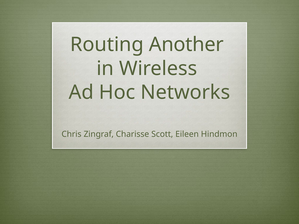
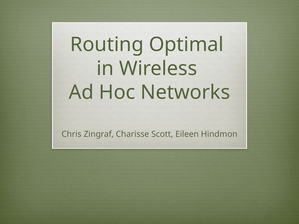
Another: Another -> Optimal
